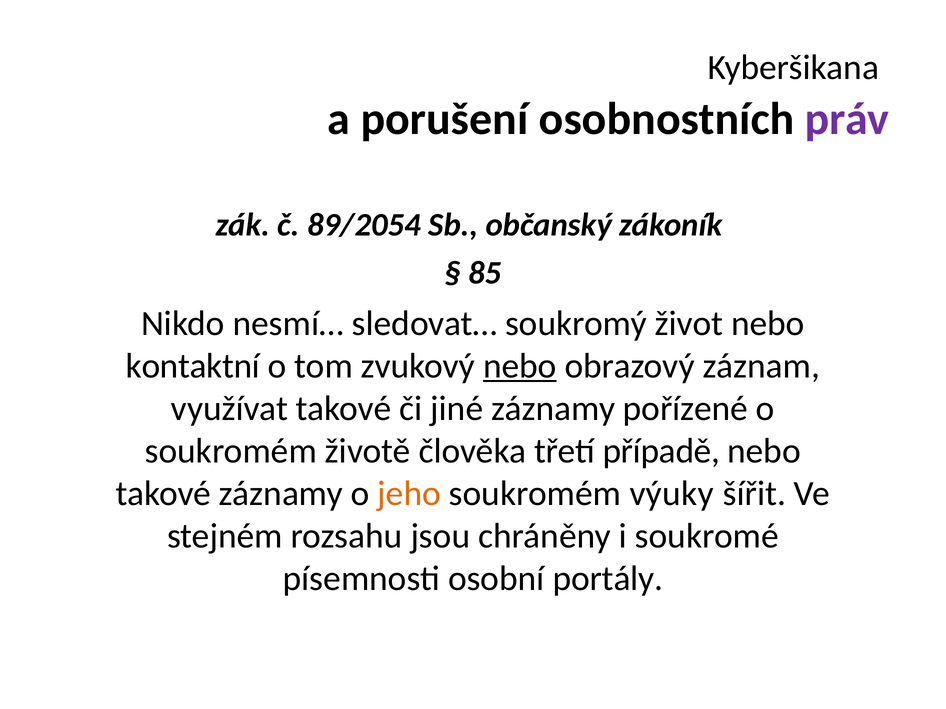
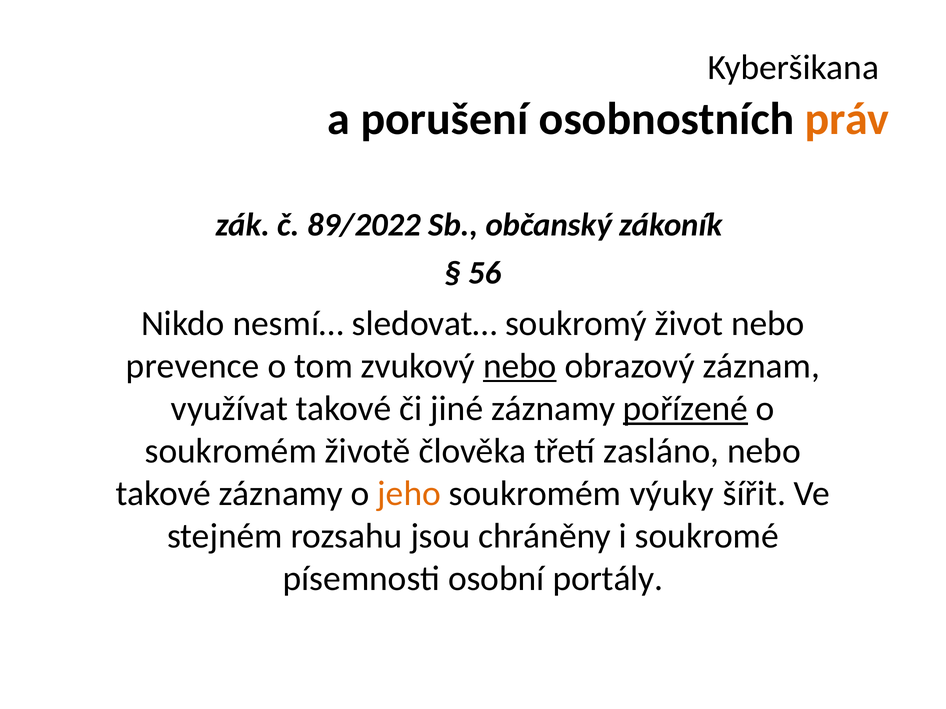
práv colour: purple -> orange
89/2054: 89/2054 -> 89/2022
85: 85 -> 56
kontaktní: kontaktní -> prevence
pořízené underline: none -> present
případě: případě -> zasláno
